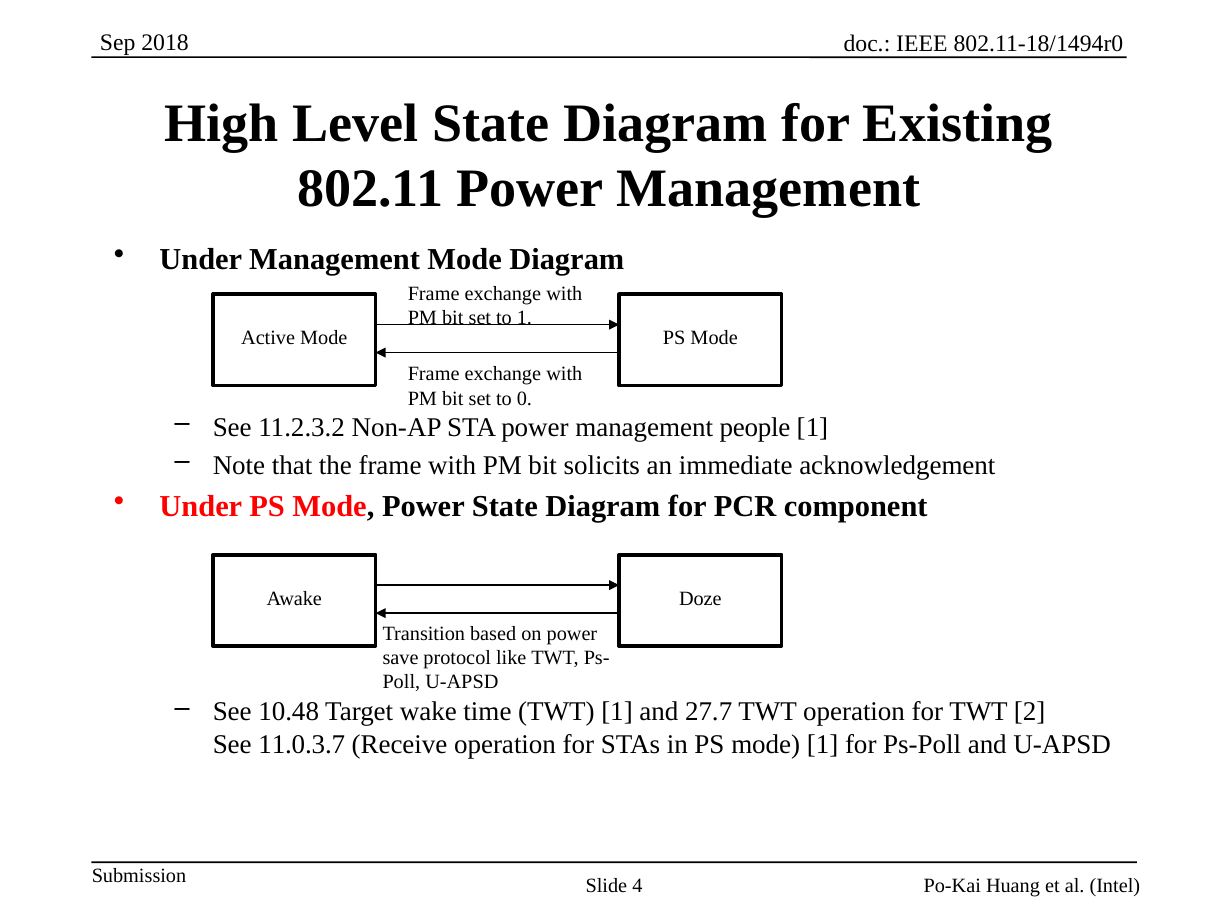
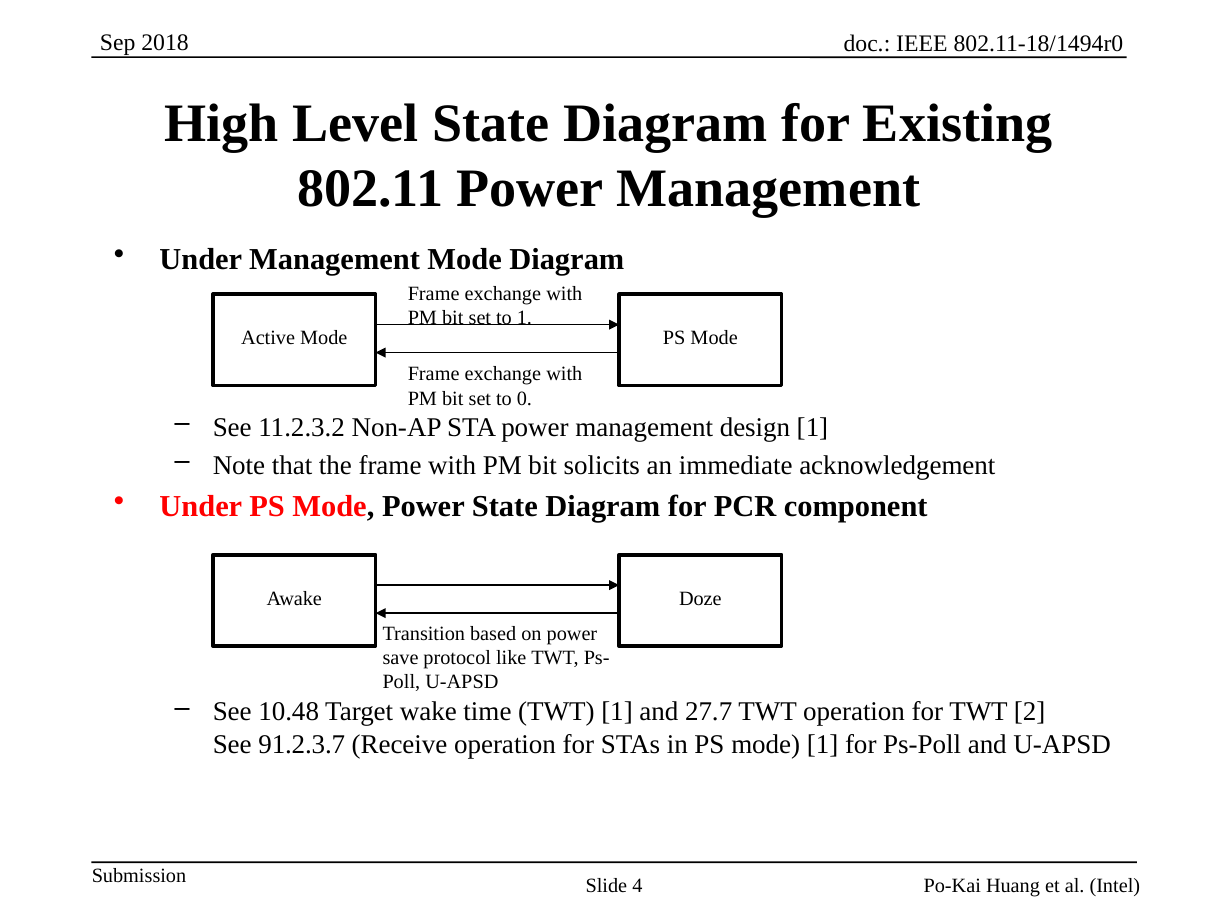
people: people -> design
11.0.3.7: 11.0.3.7 -> 91.2.3.7
